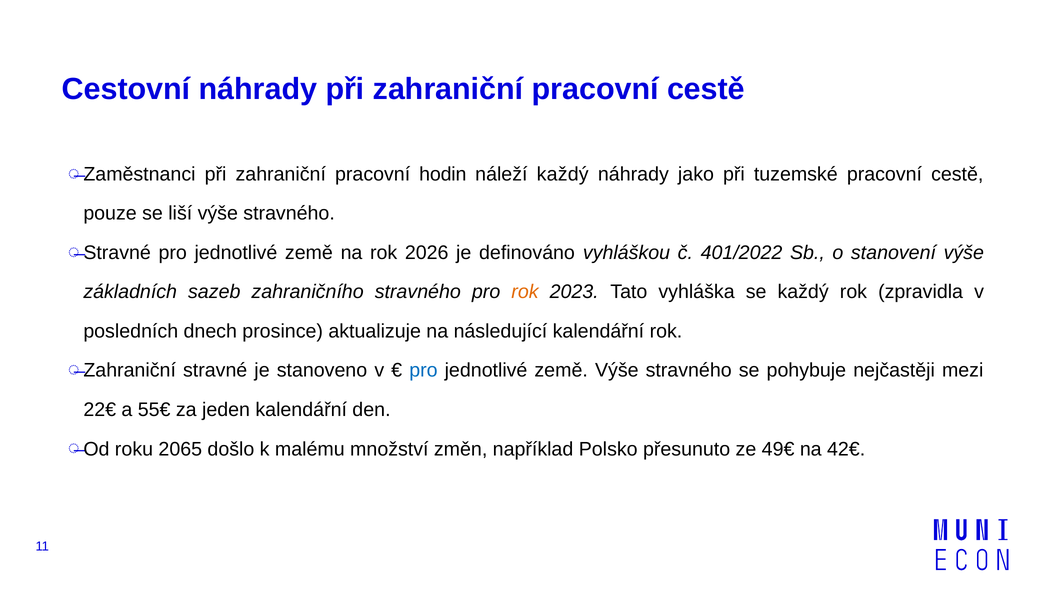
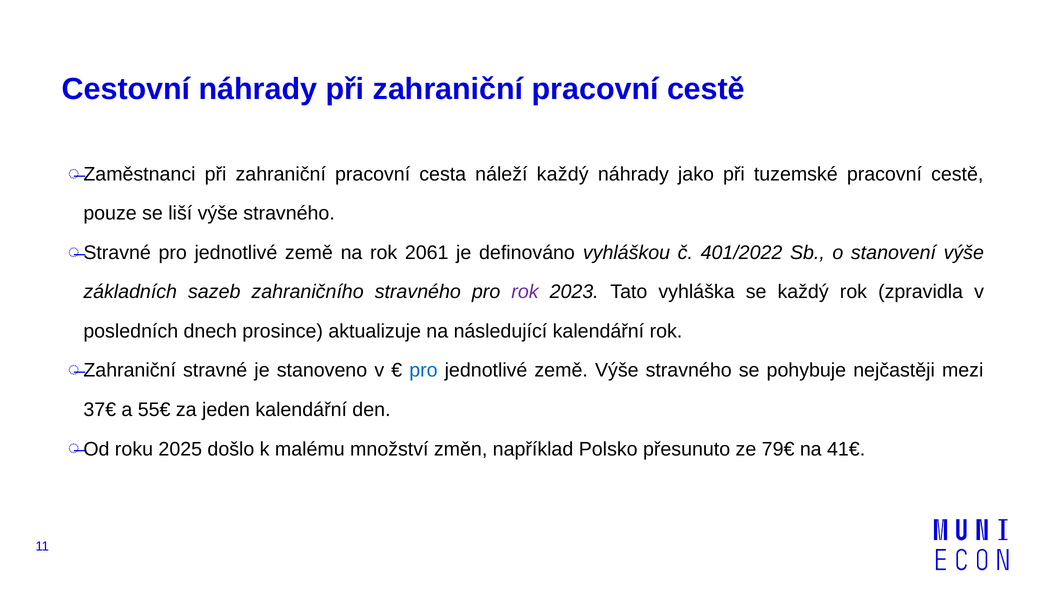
hodin: hodin -> cesta
2026: 2026 -> 2061
rok at (525, 292) colour: orange -> purple
22€: 22€ -> 37€
2065: 2065 -> 2025
49€: 49€ -> 79€
42€: 42€ -> 41€
